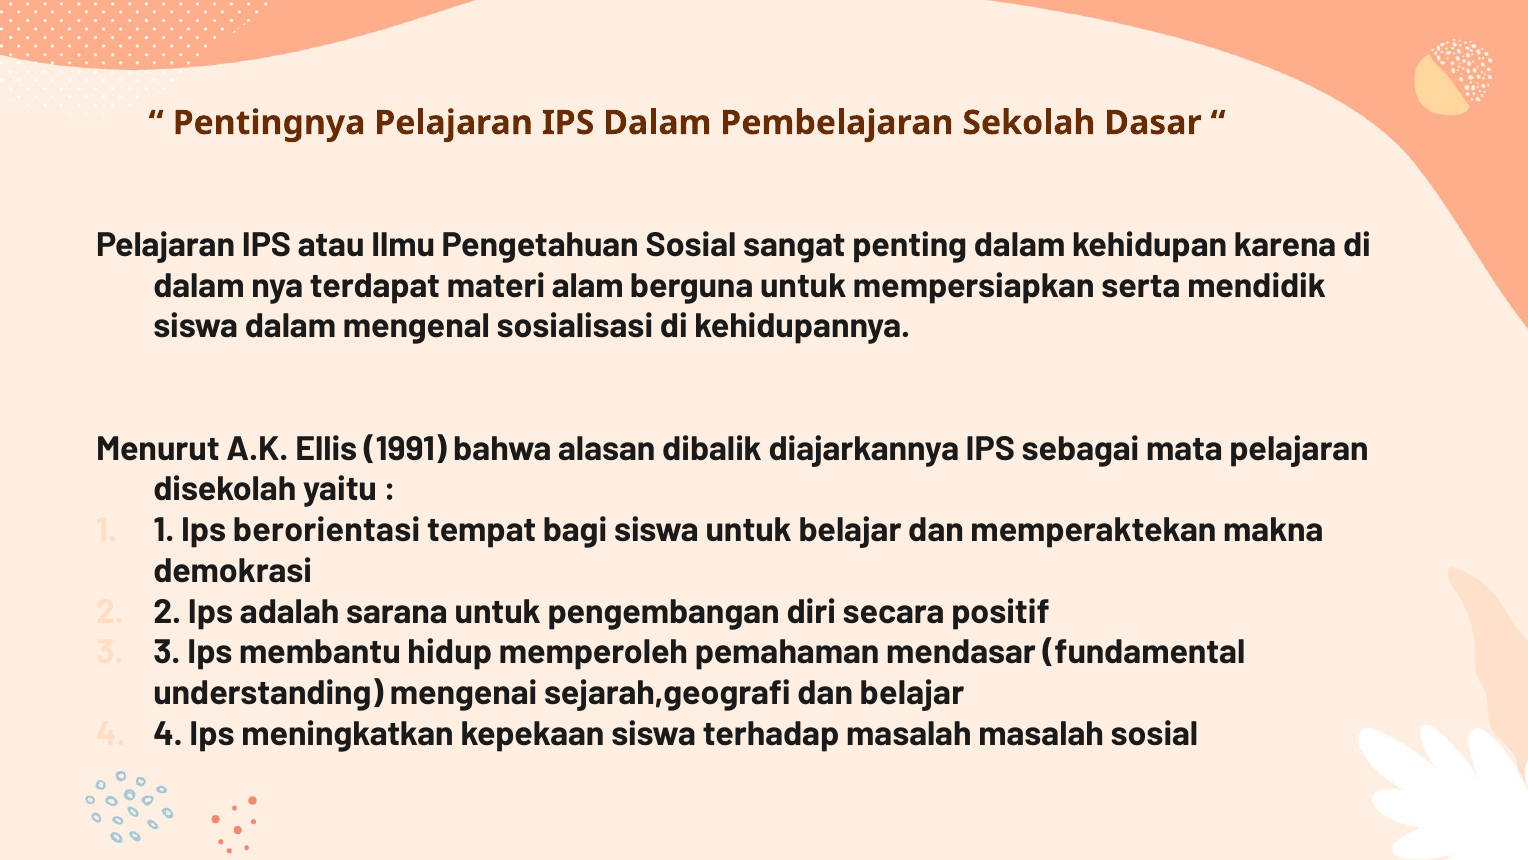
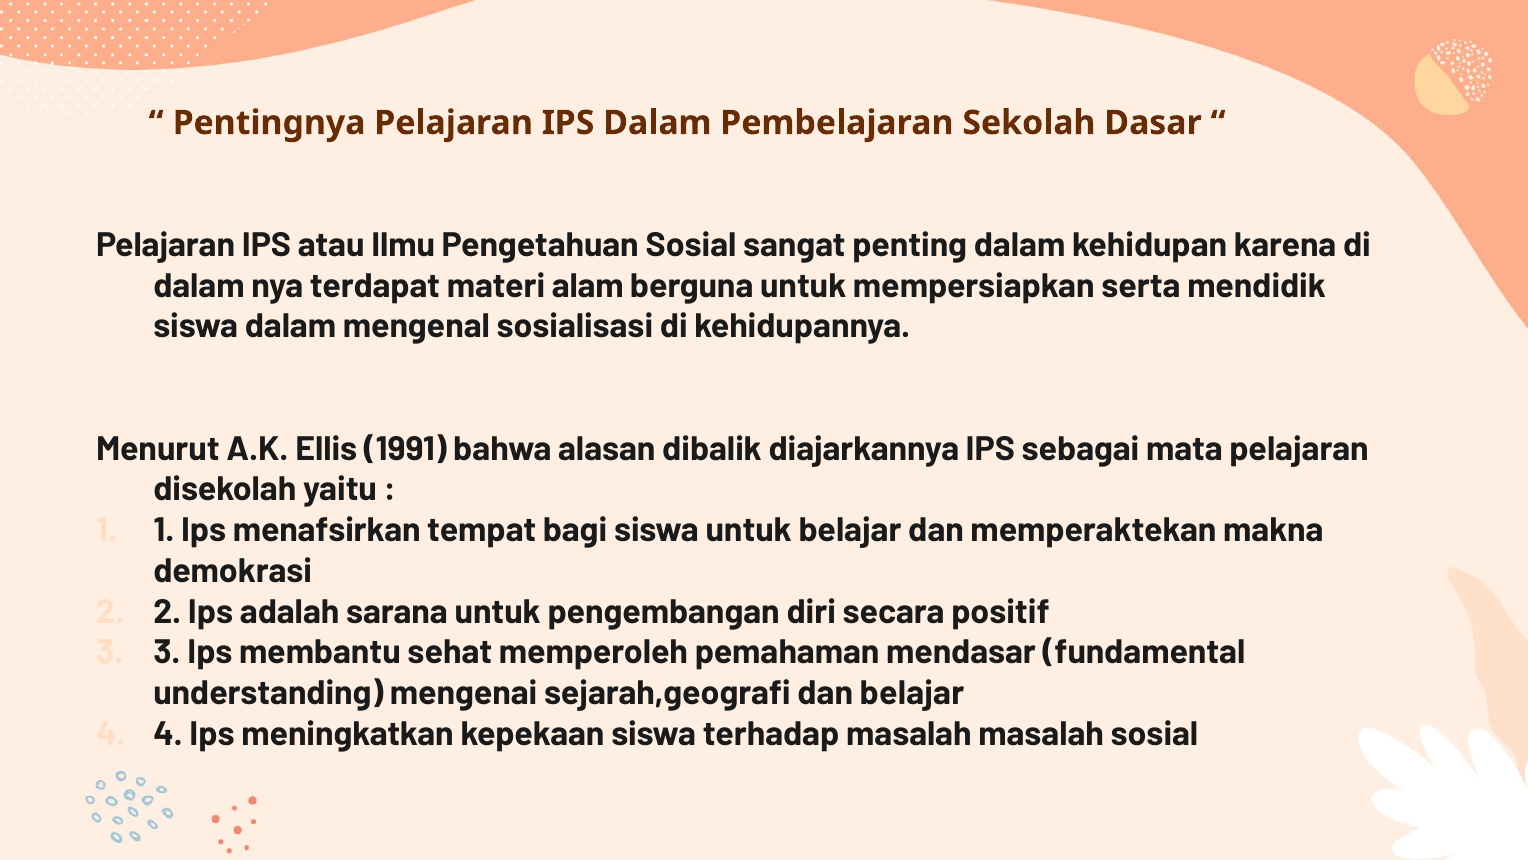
berorientasi: berorientasi -> menafsirkan
hidup: hidup -> sehat
